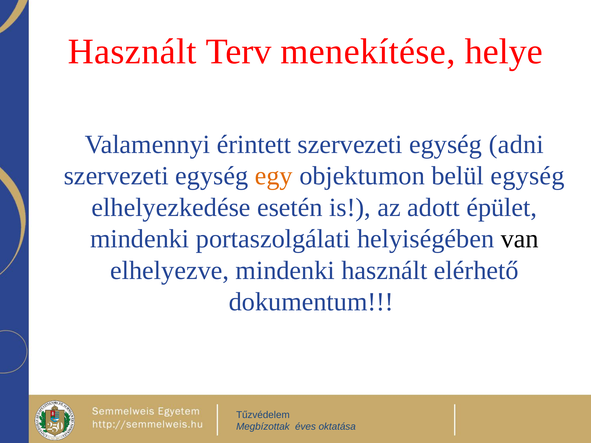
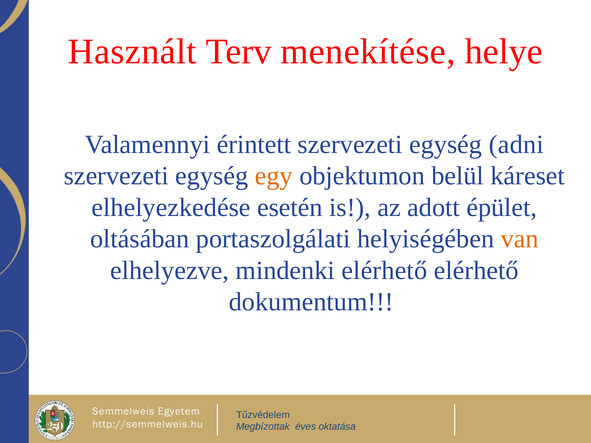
belül egység: egység -> káreset
mindenki at (140, 239): mindenki -> oltásában
van colour: black -> orange
mindenki használt: használt -> elérhető
